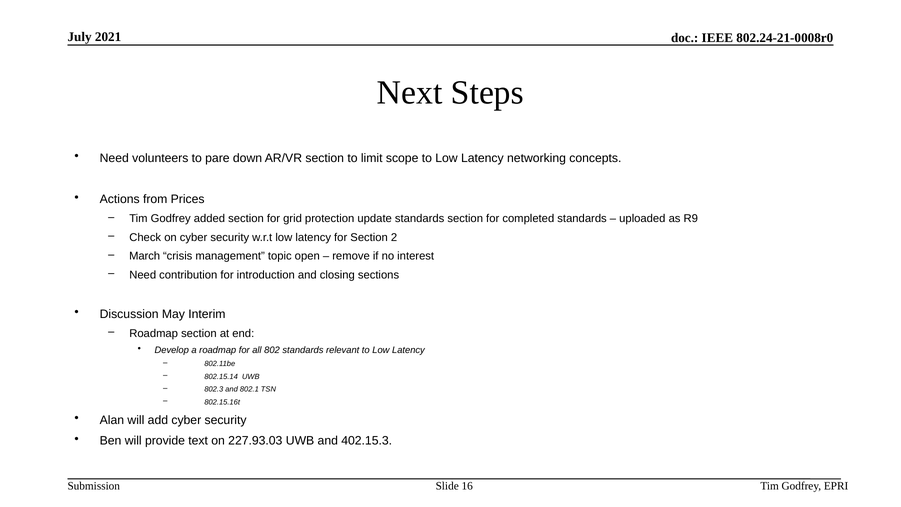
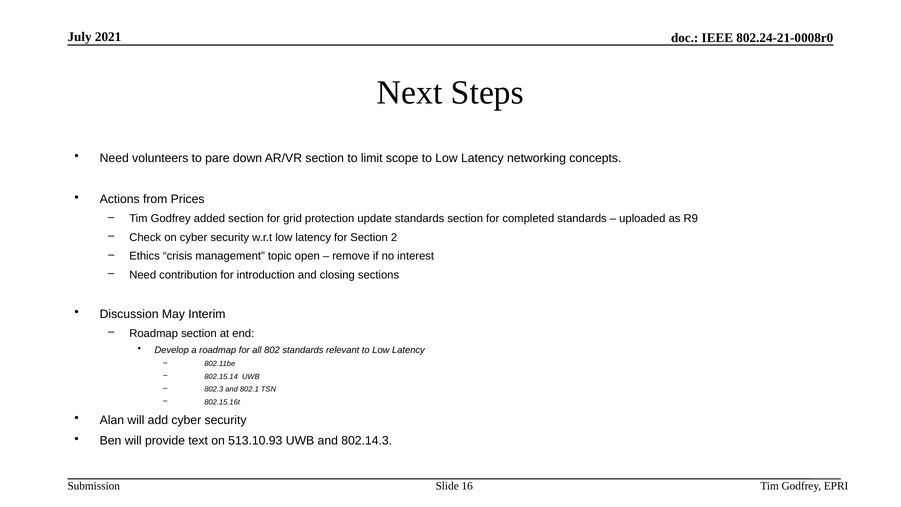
March: March -> Ethics
227.93.03: 227.93.03 -> 513.10.93
402.15.3: 402.15.3 -> 802.14.3
